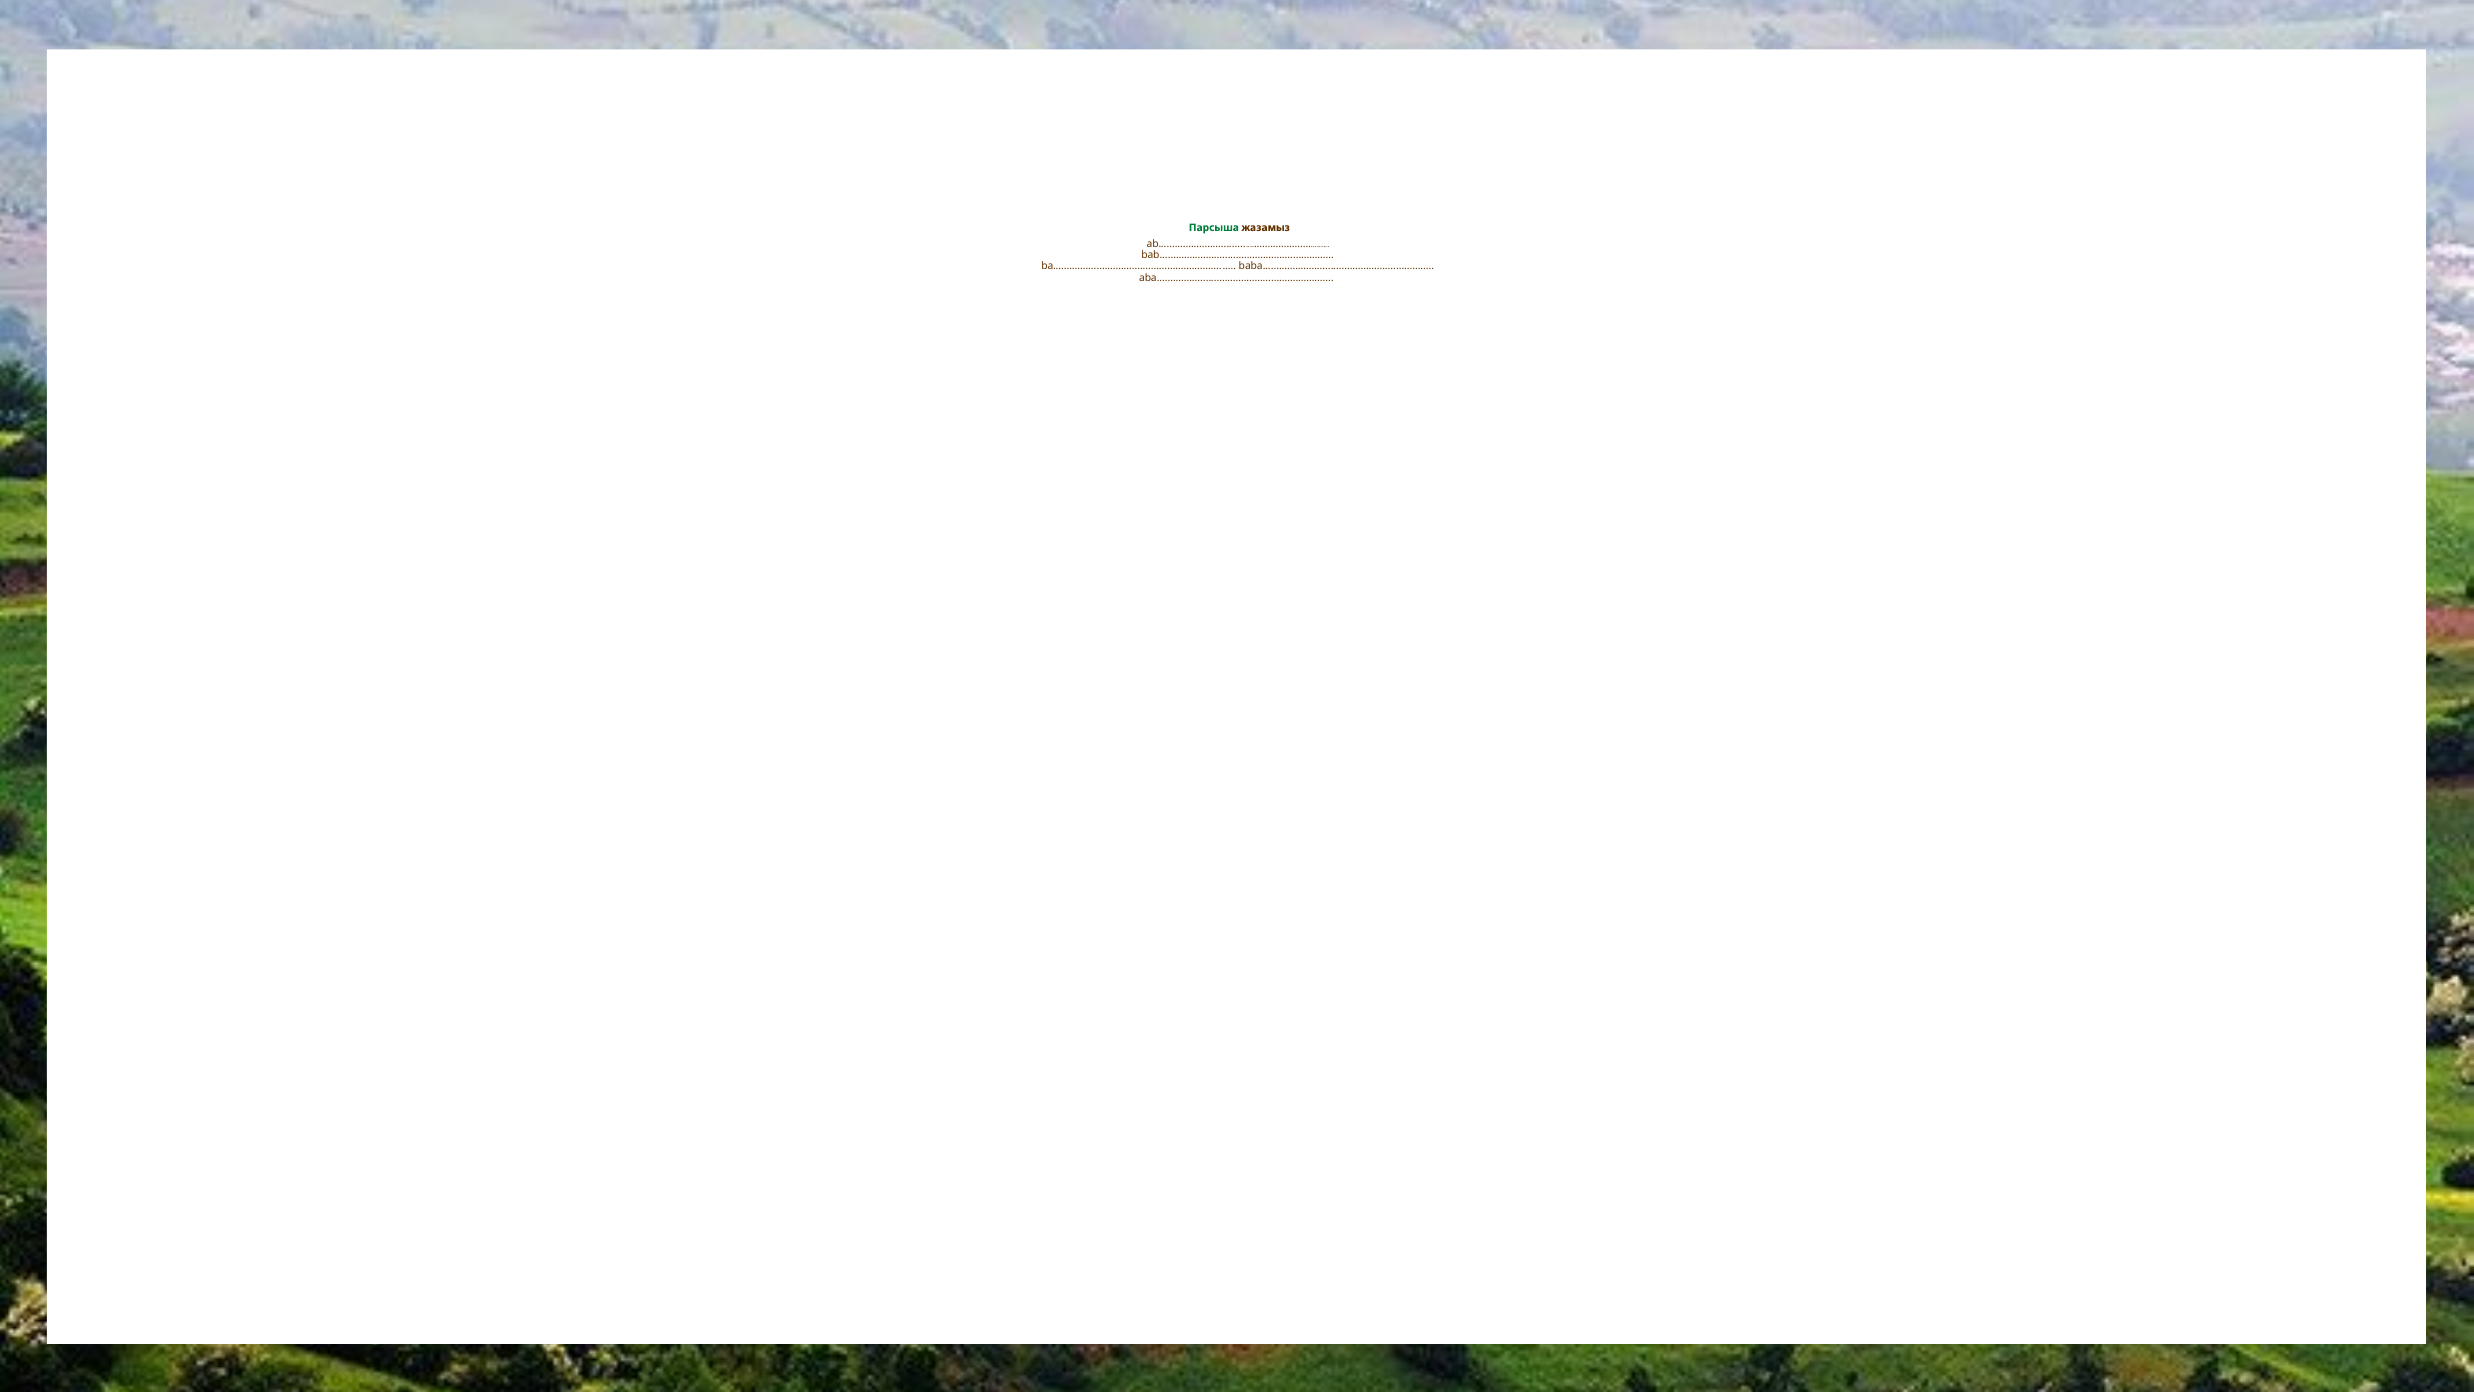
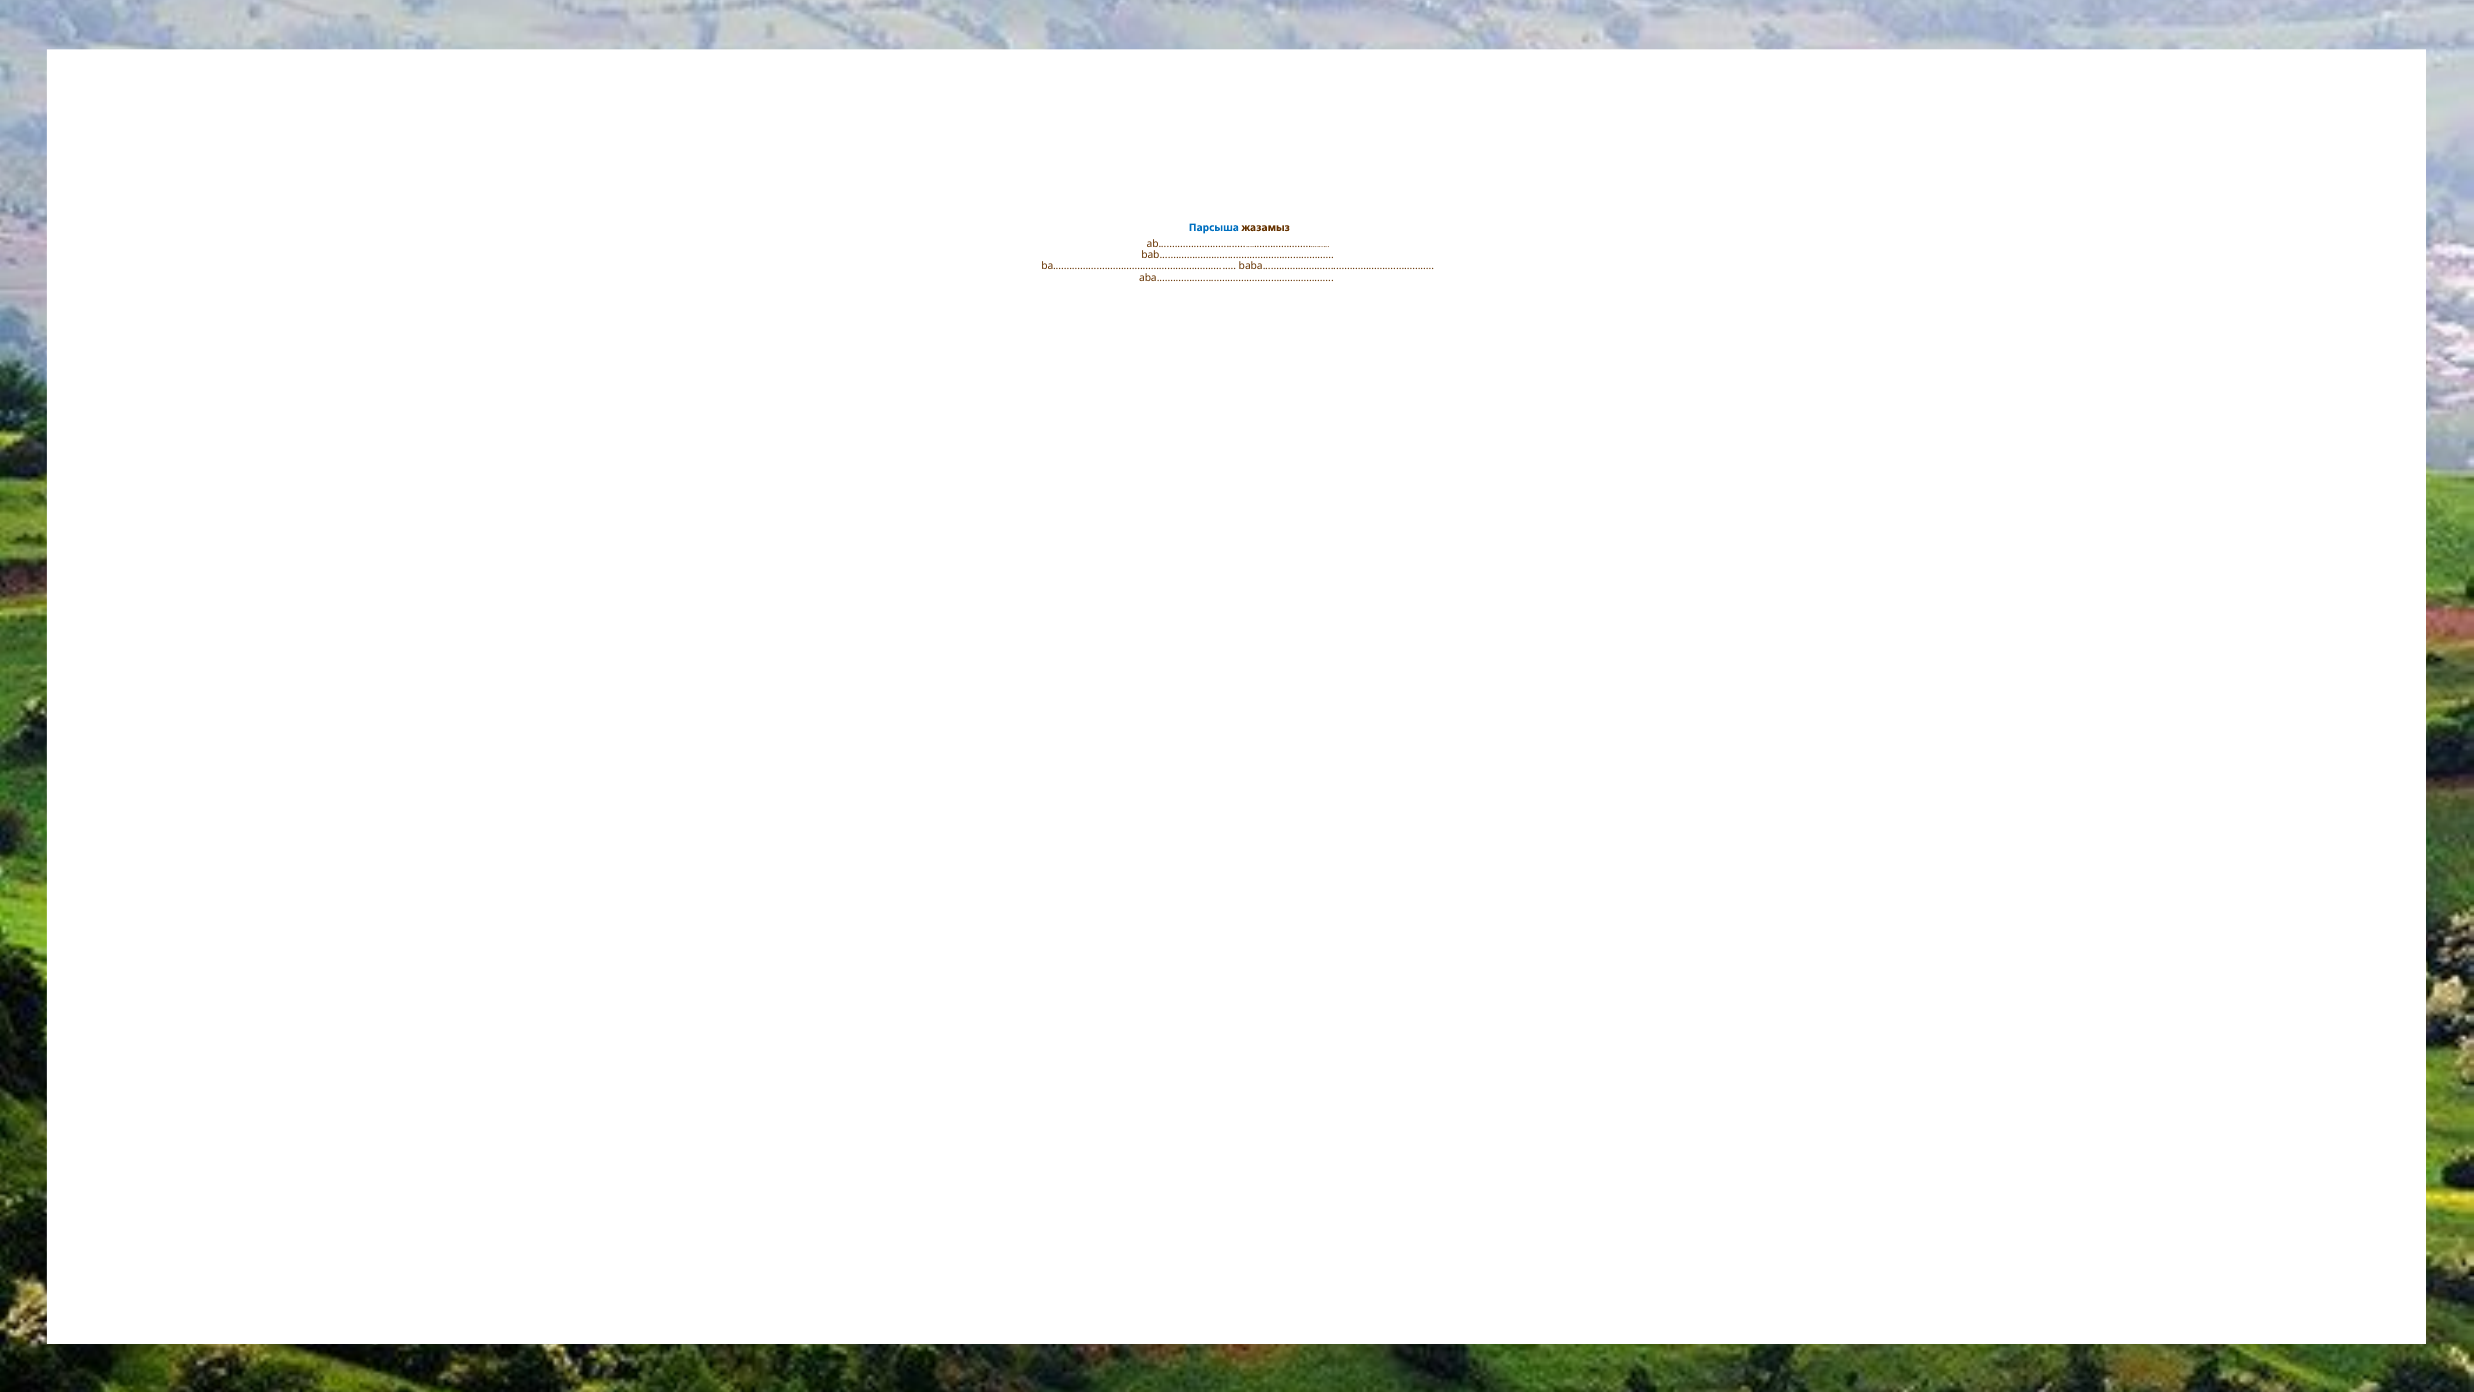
Парсыша colour: green -> blue
